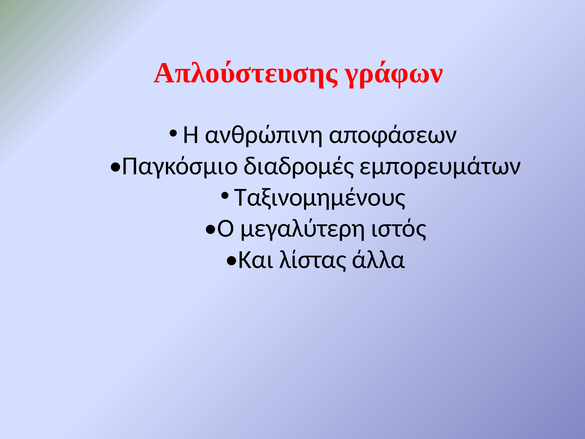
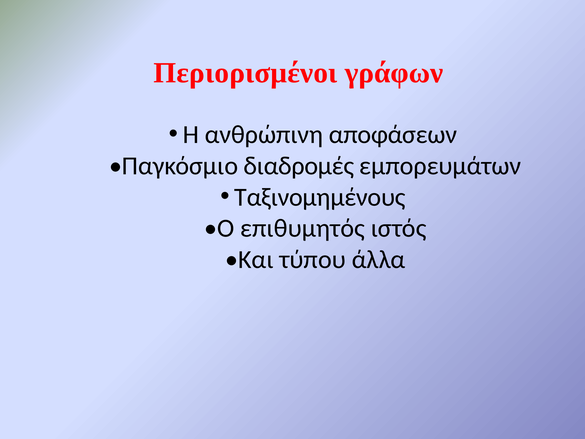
Απλούστευσης: Απλούστευσης -> Περιορισμένοι
μεγαλύτερη: μεγαλύτερη -> επιθυμητός
λίστας: λίστας -> τύπου
